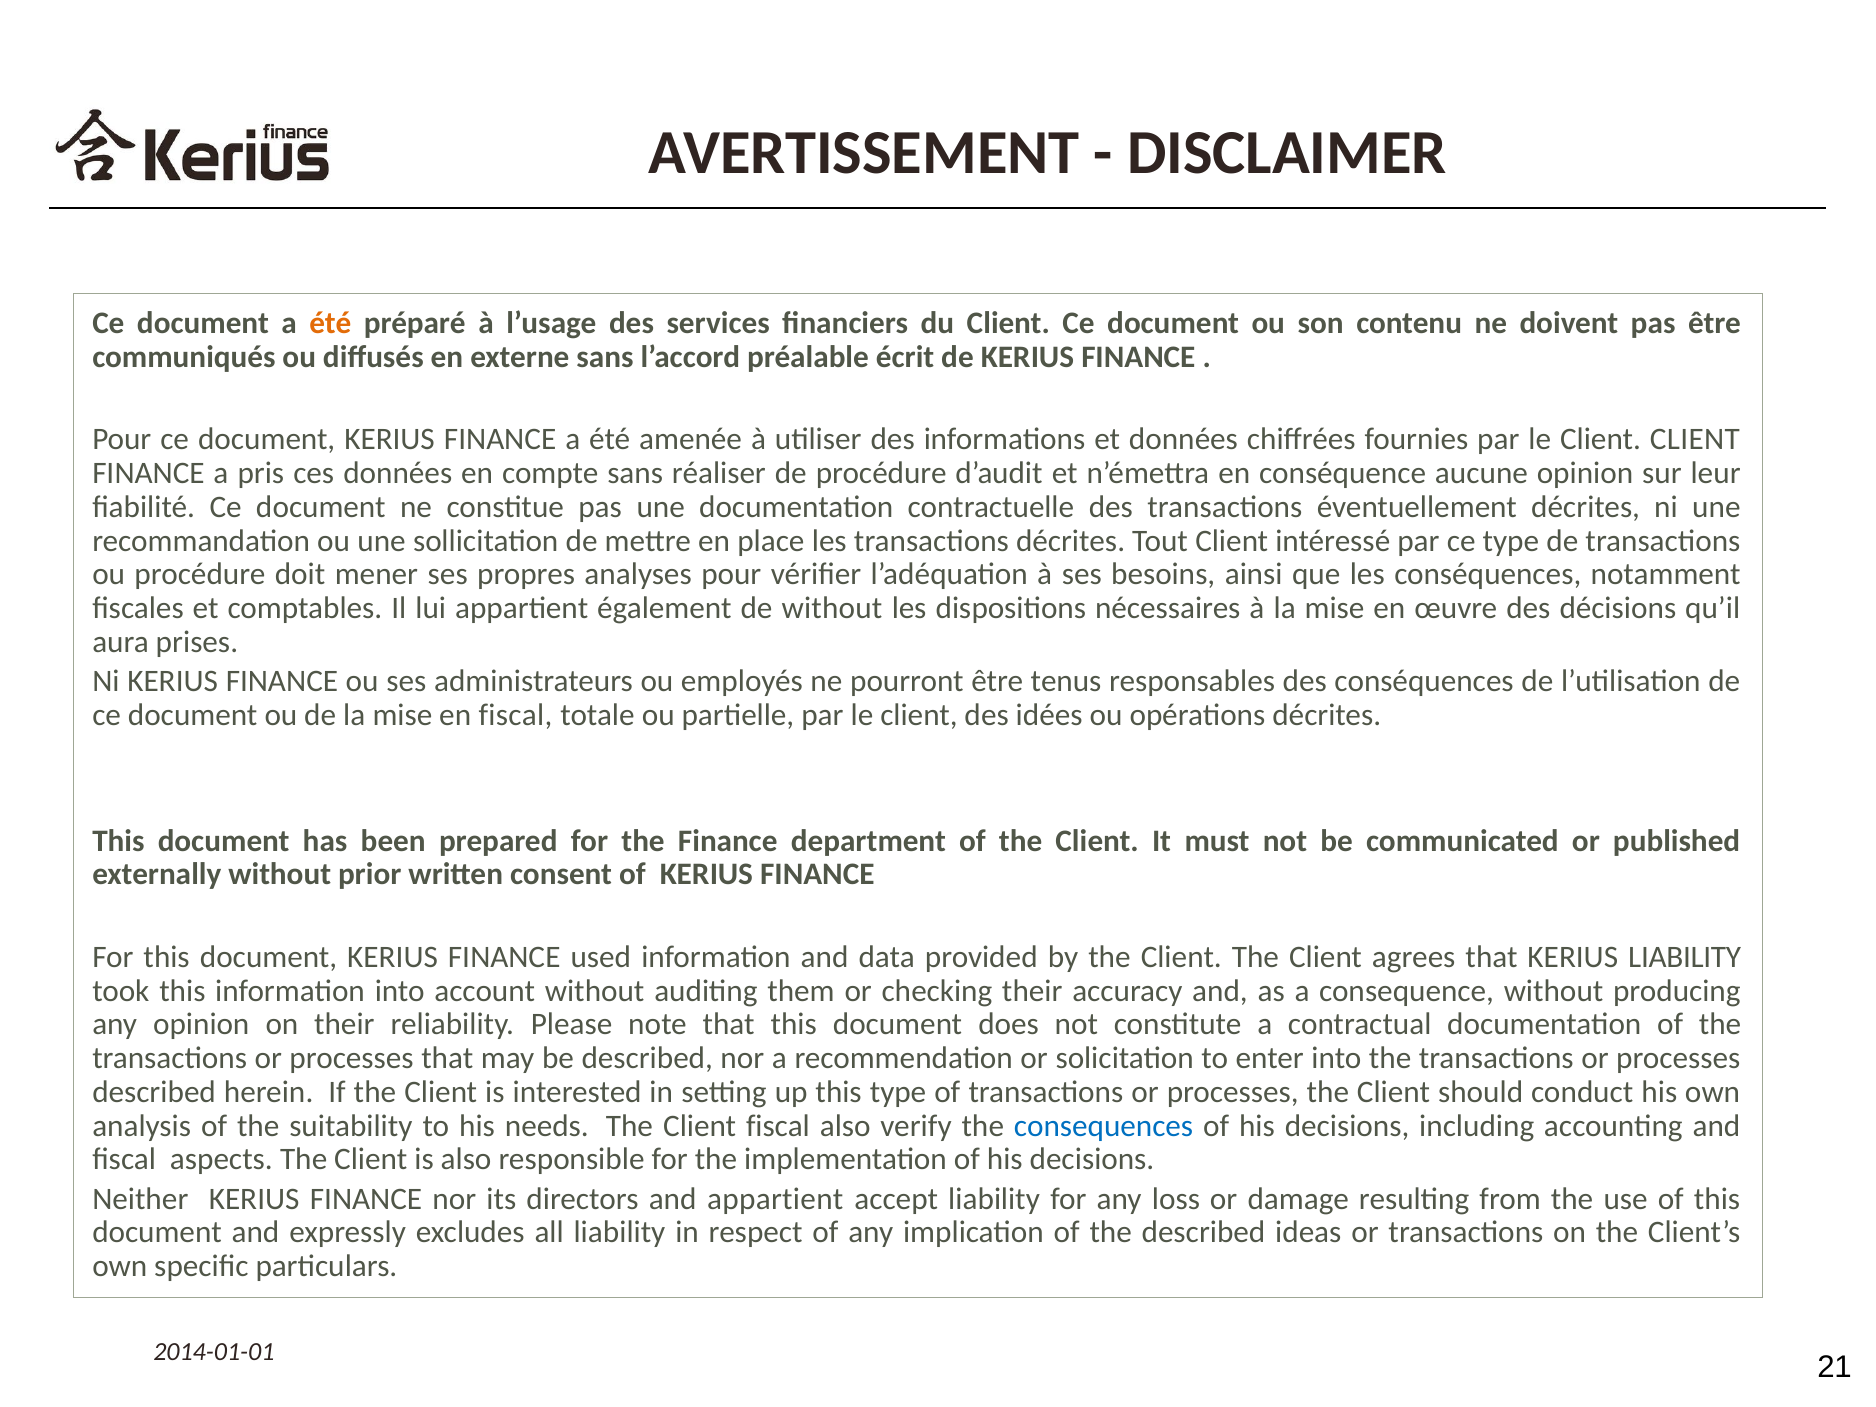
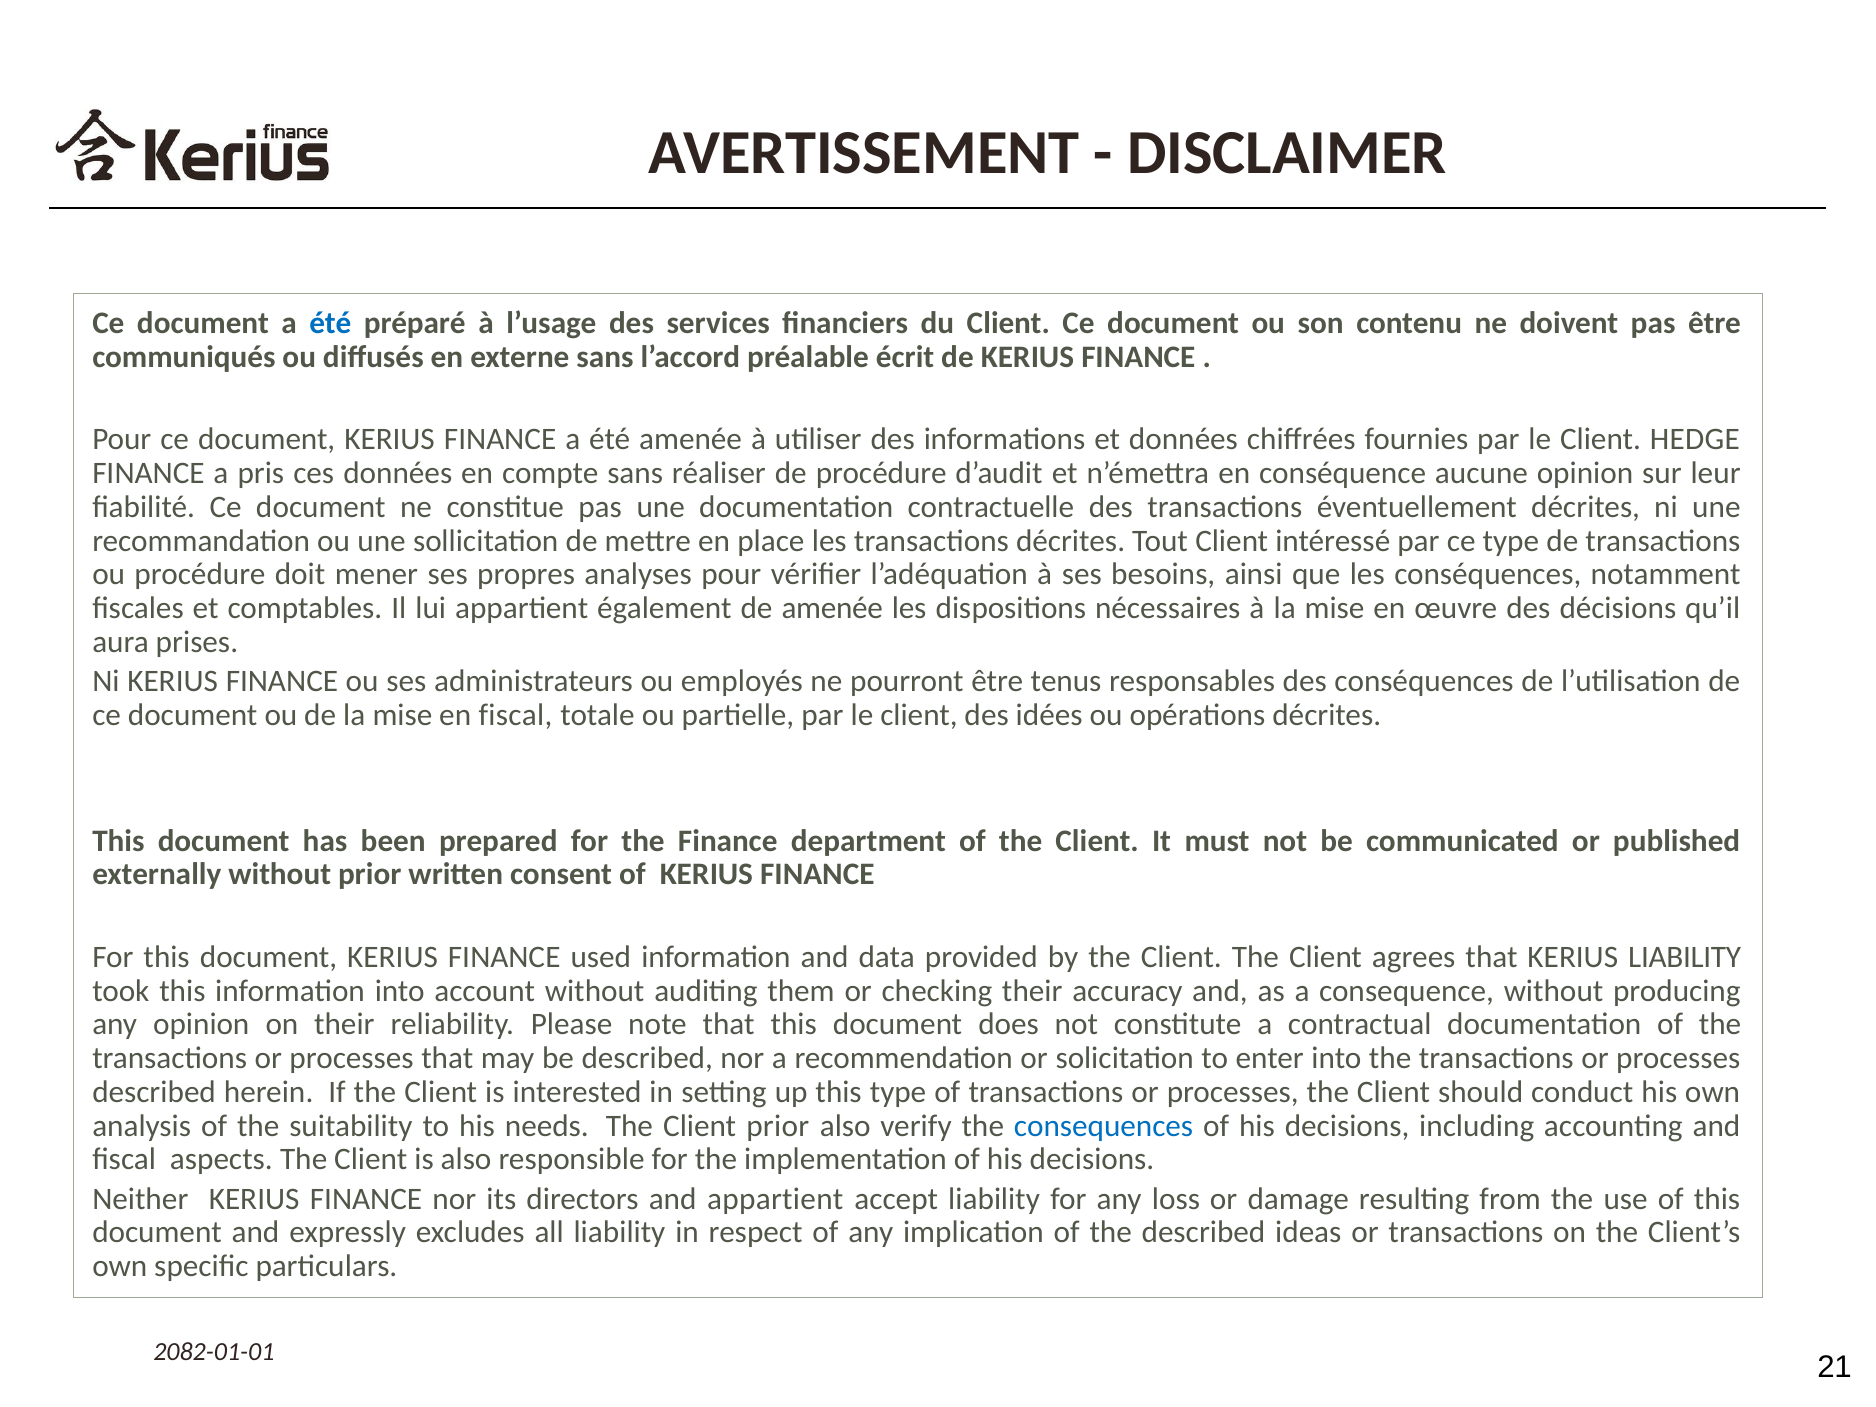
été at (330, 323) colour: orange -> blue
Client CLIENT: CLIENT -> HEDGE
de without: without -> amenée
Client fiscal: fiscal -> prior
2014-01-01: 2014-01-01 -> 2082-01-01
